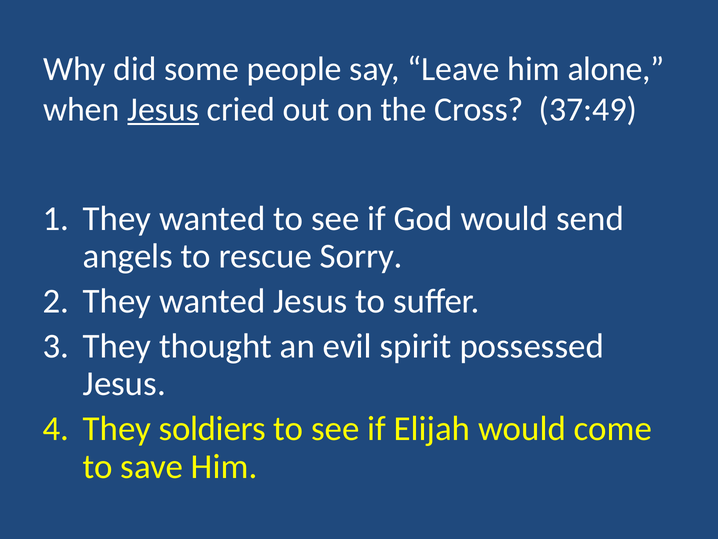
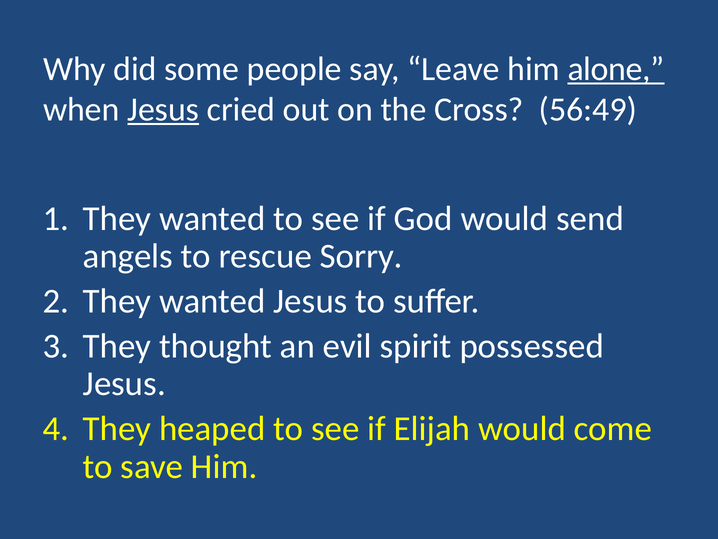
alone underline: none -> present
37:49: 37:49 -> 56:49
soldiers: soldiers -> heaped
